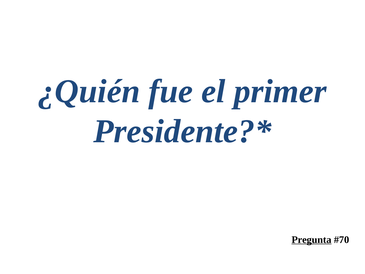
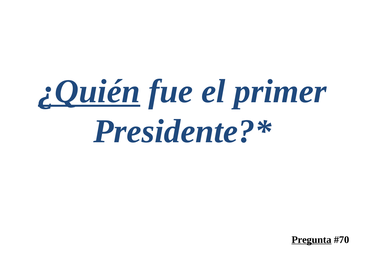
¿Quién underline: none -> present
